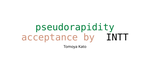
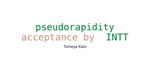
INTT colour: black -> green
